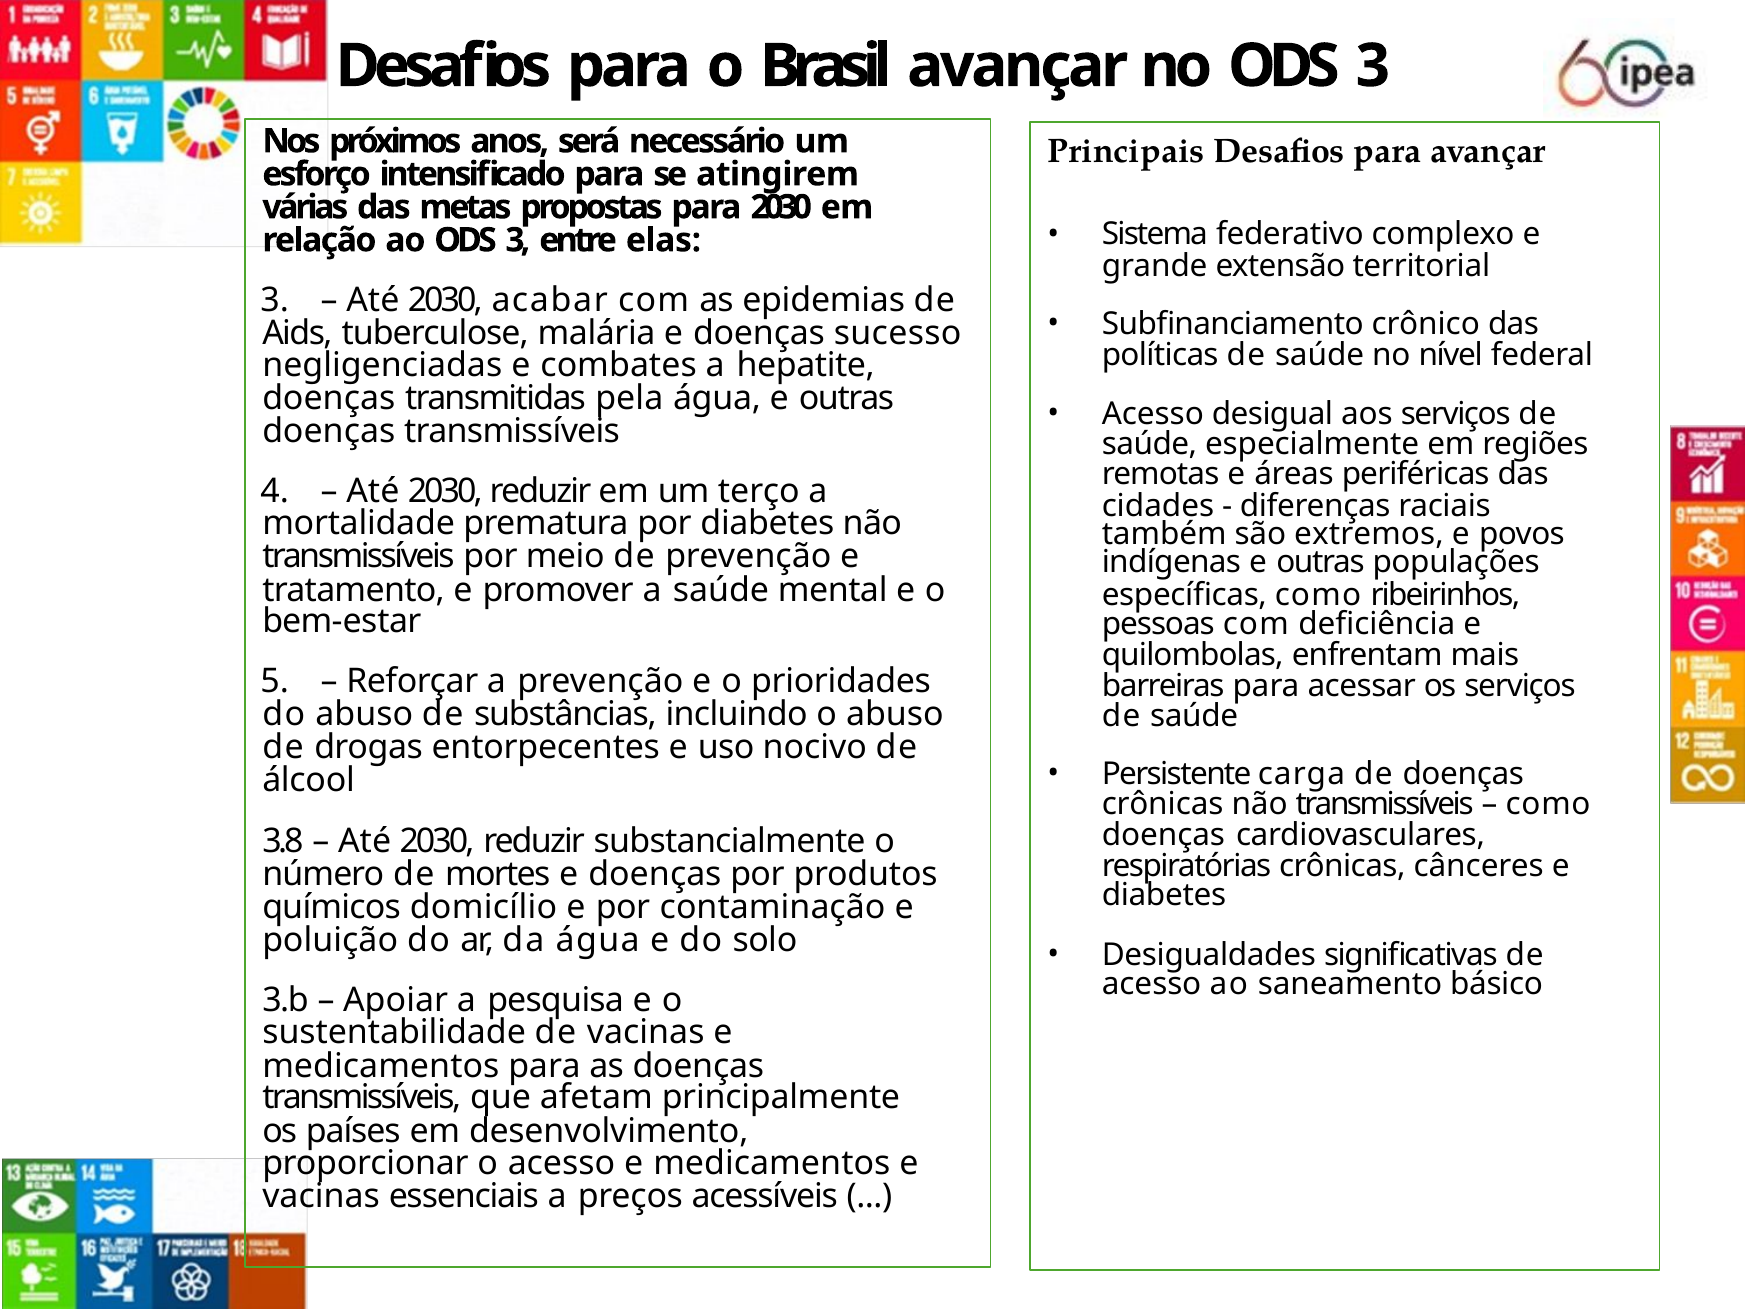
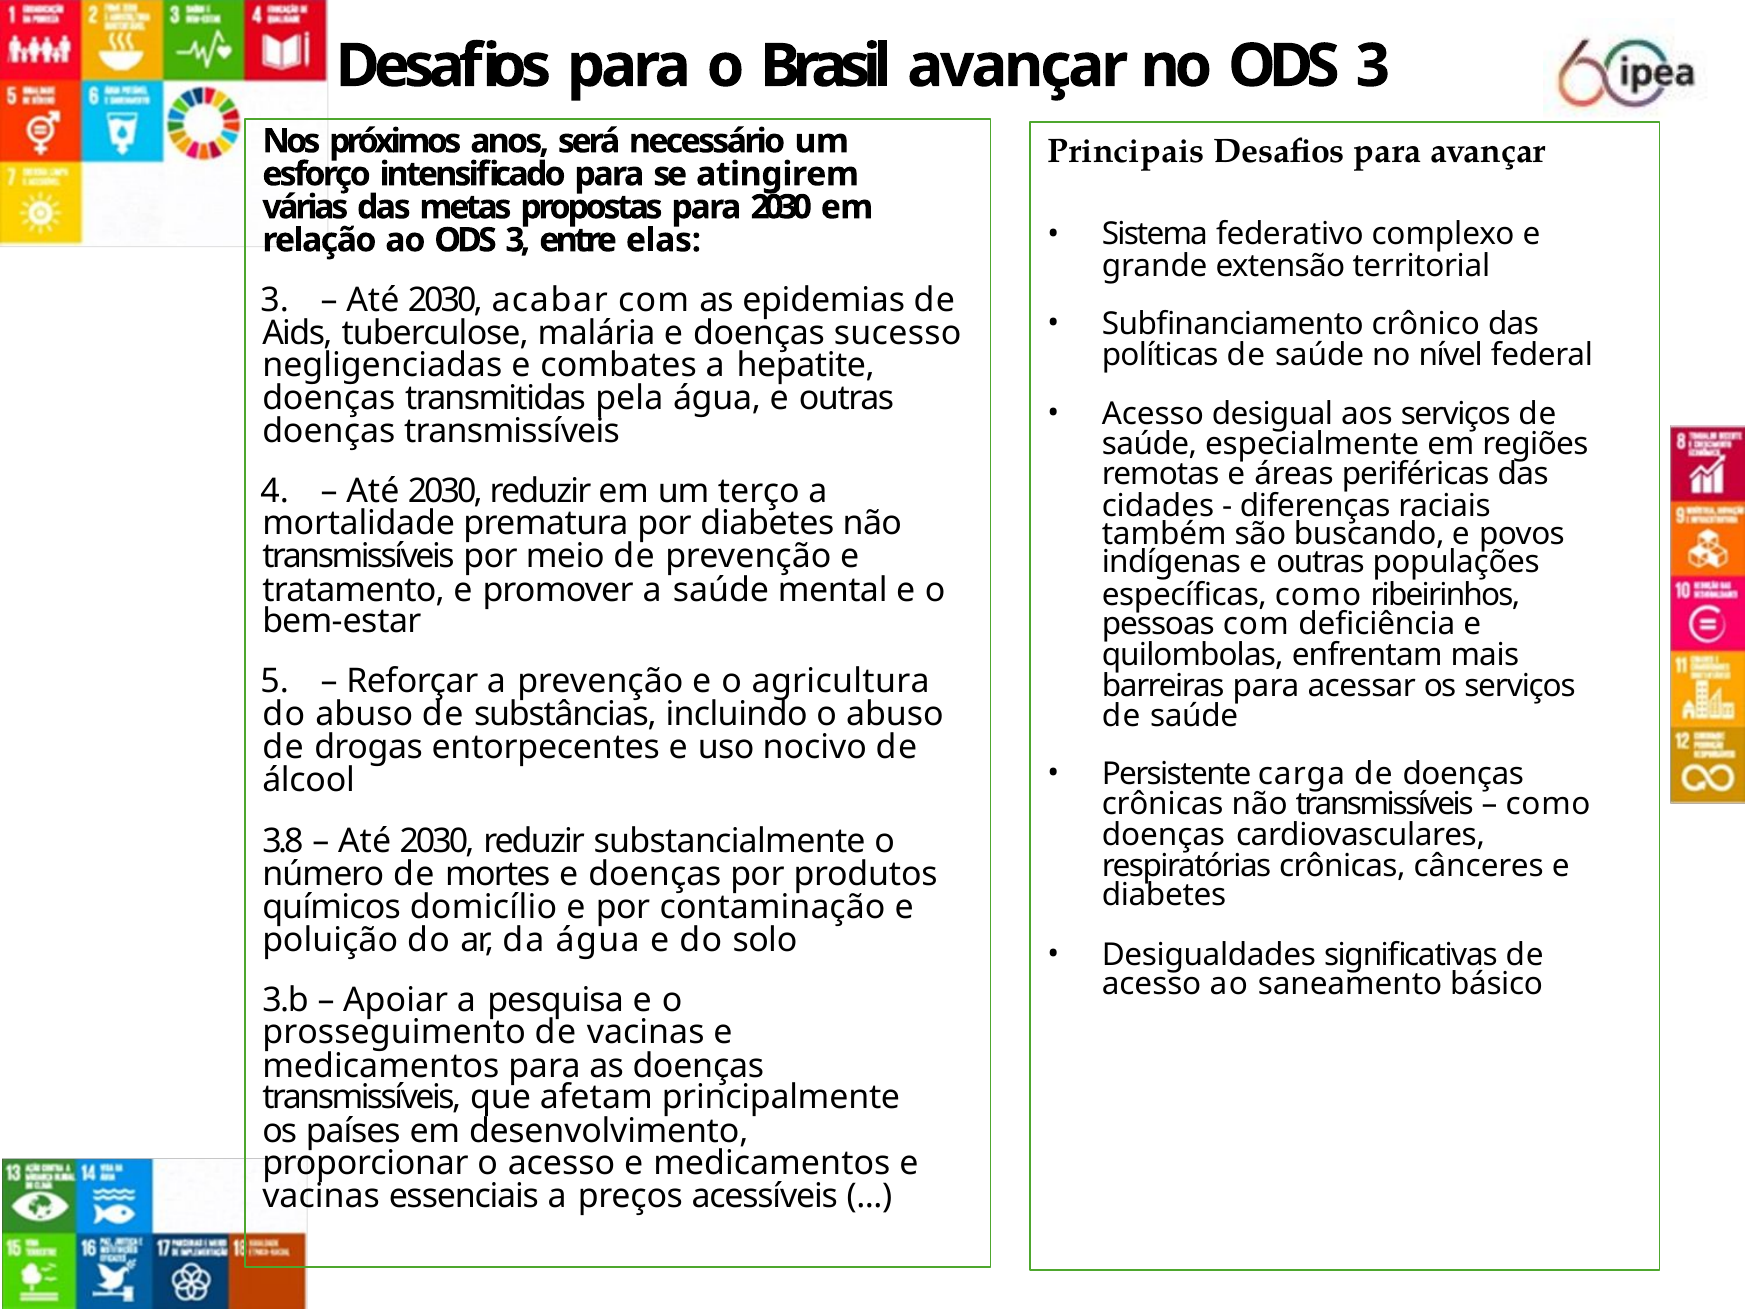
extremos: extremos -> buscando
prioridades: prioridades -> agricultura
sustentabilidade: sustentabilidade -> prosseguimento
